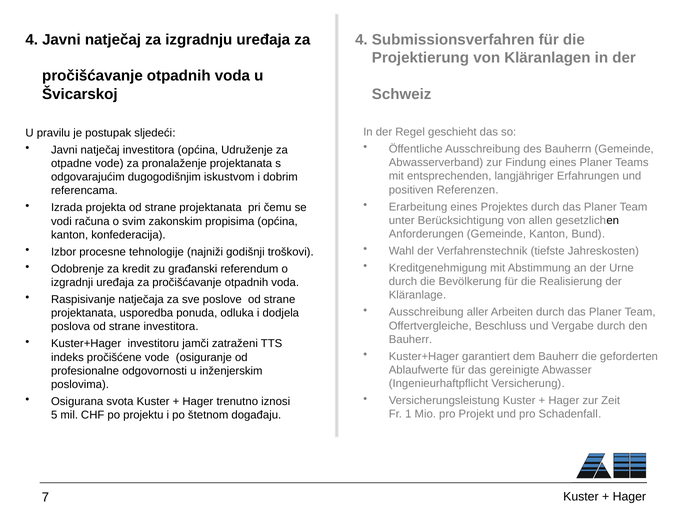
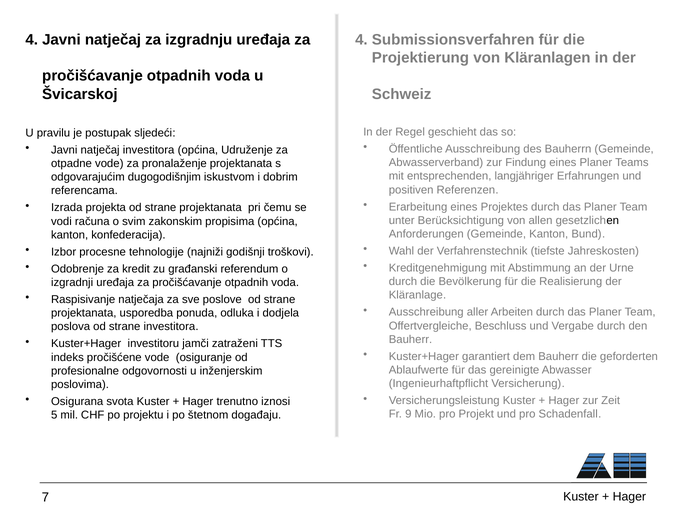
1: 1 -> 9
